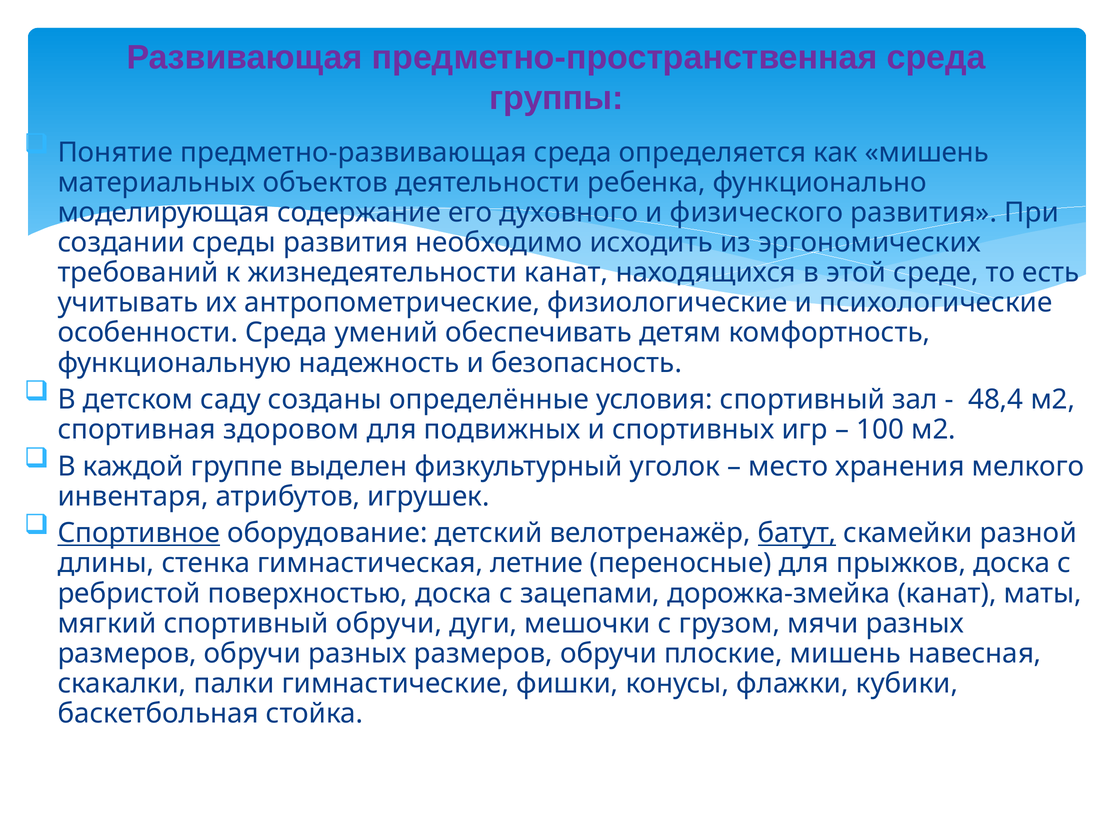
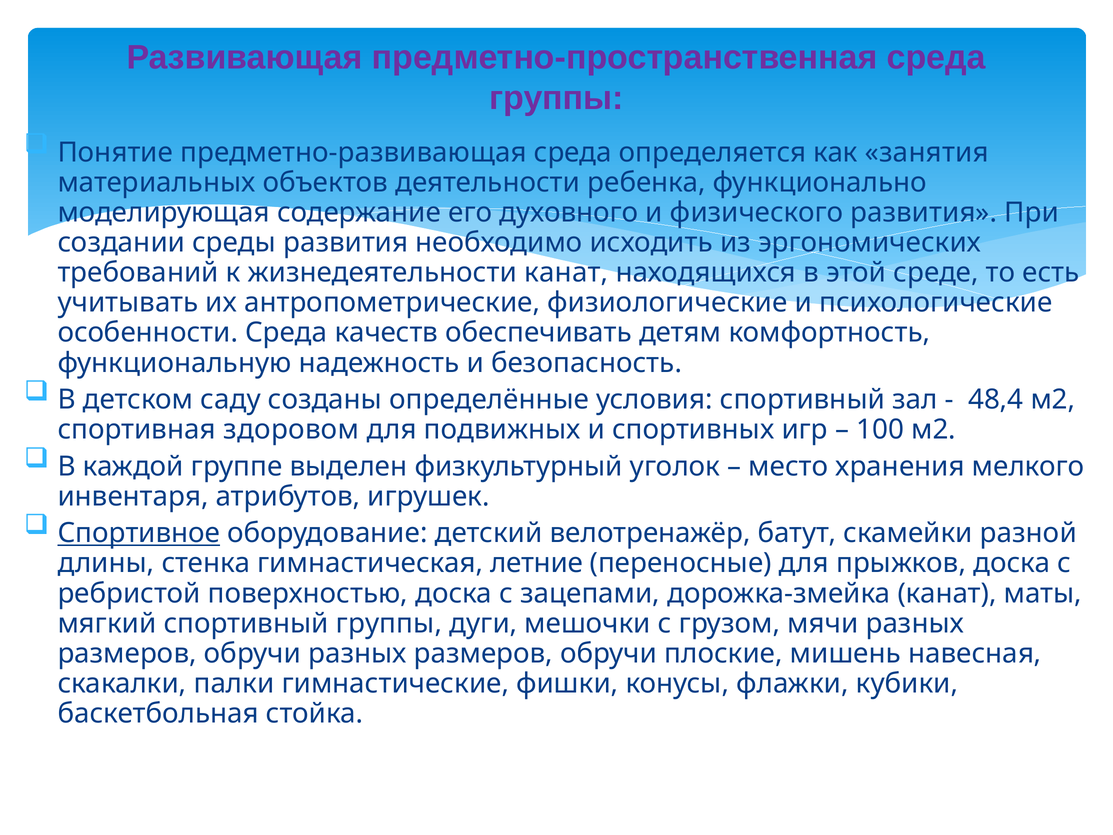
как мишень: мишень -> занятия
умений: умений -> качеств
батут underline: present -> none
спортивный обручи: обручи -> группы
